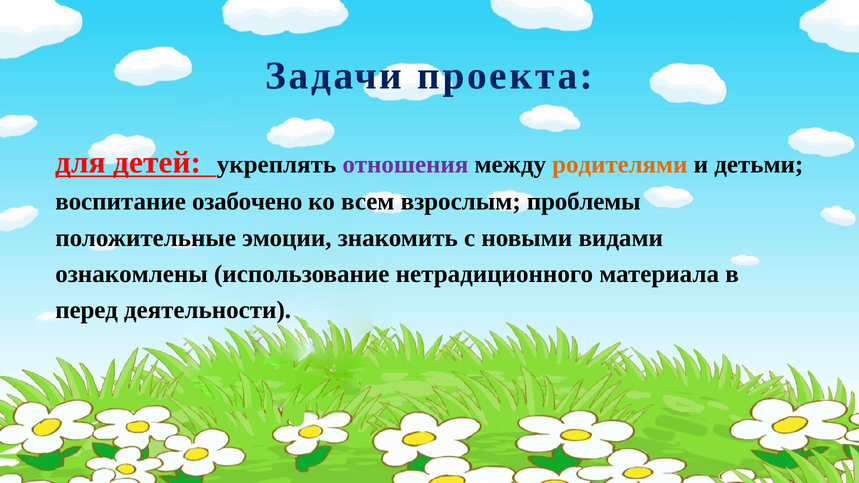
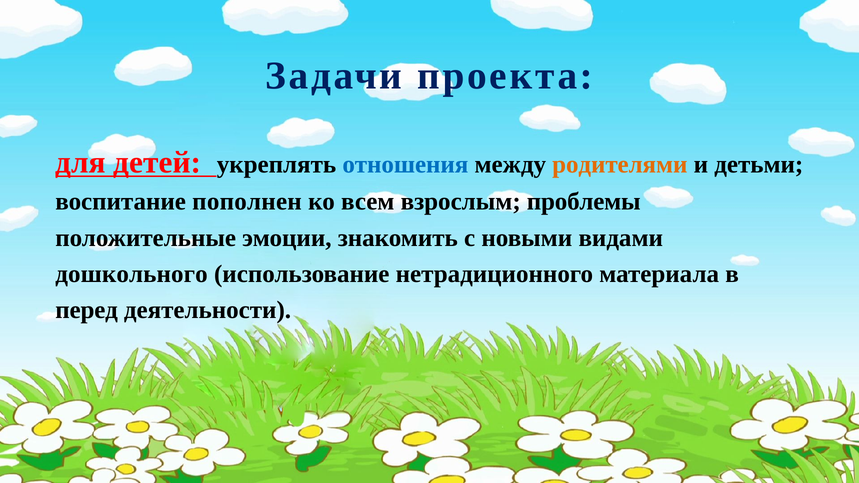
отношения colour: purple -> blue
озабочено: озабочено -> пополнен
ознакомлены: ознакомлены -> дошкольного
